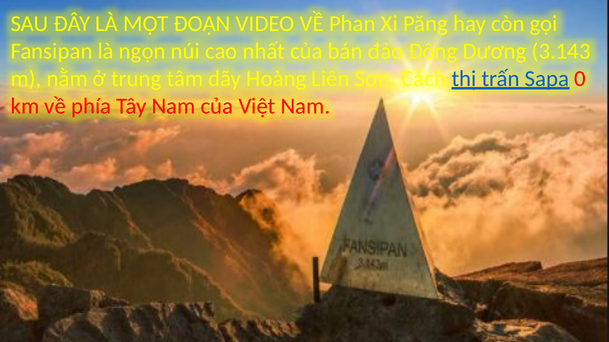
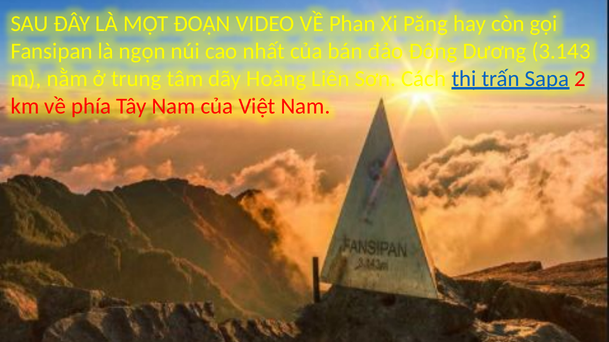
0: 0 -> 2
